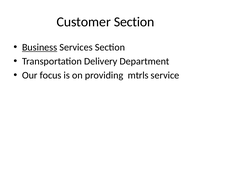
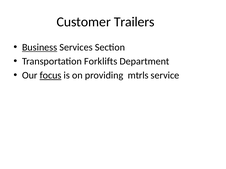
Customer Section: Section -> Trailers
Delivery: Delivery -> Forklifts
focus underline: none -> present
